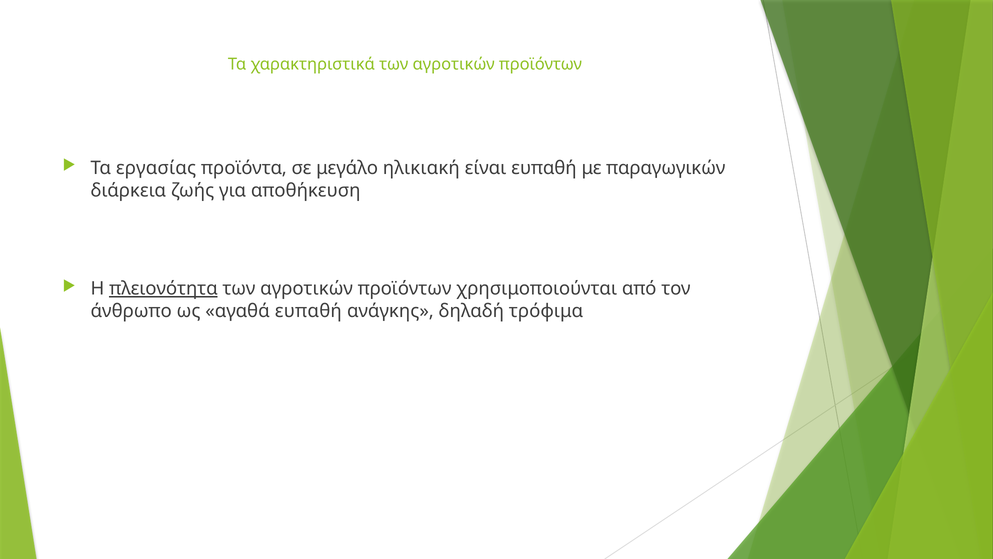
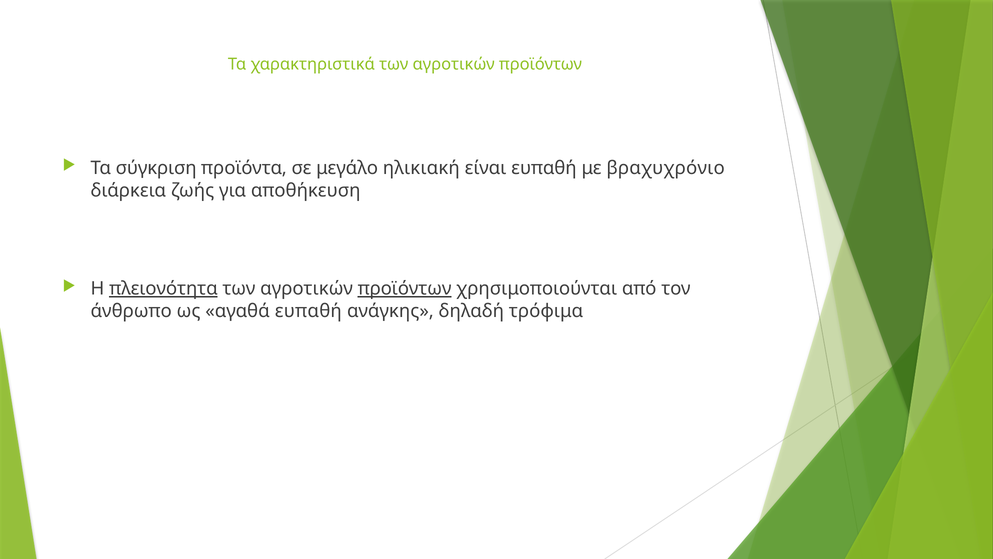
εργασίας: εργασίας -> σύγκριση
παραγωγικών: παραγωγικών -> βραχυχρόνιο
προϊόντων at (405, 289) underline: none -> present
